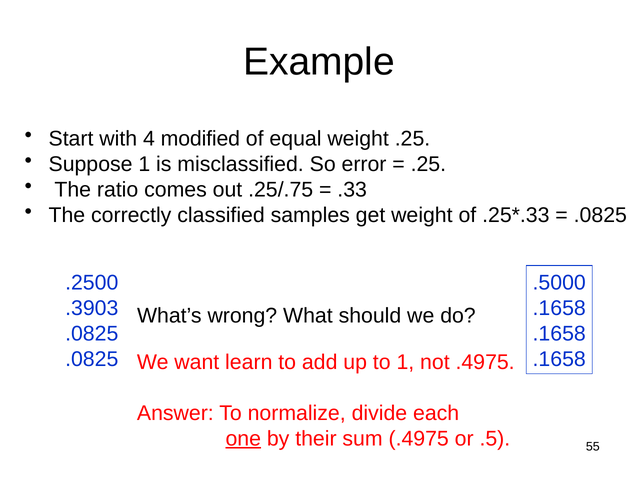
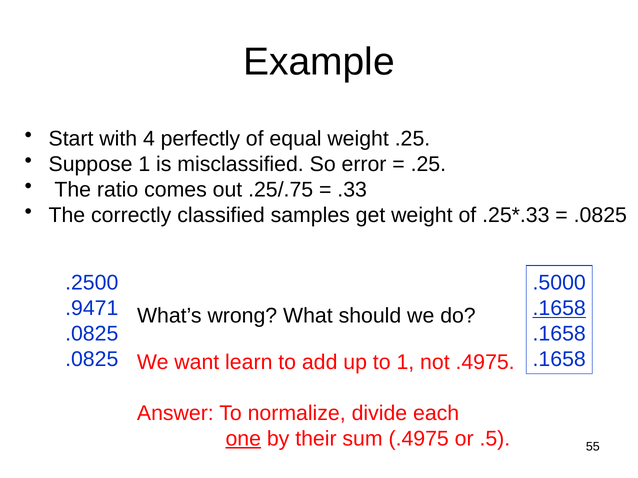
modified: modified -> perfectly
.3903: .3903 -> .9471
.1658 at (559, 309) underline: none -> present
